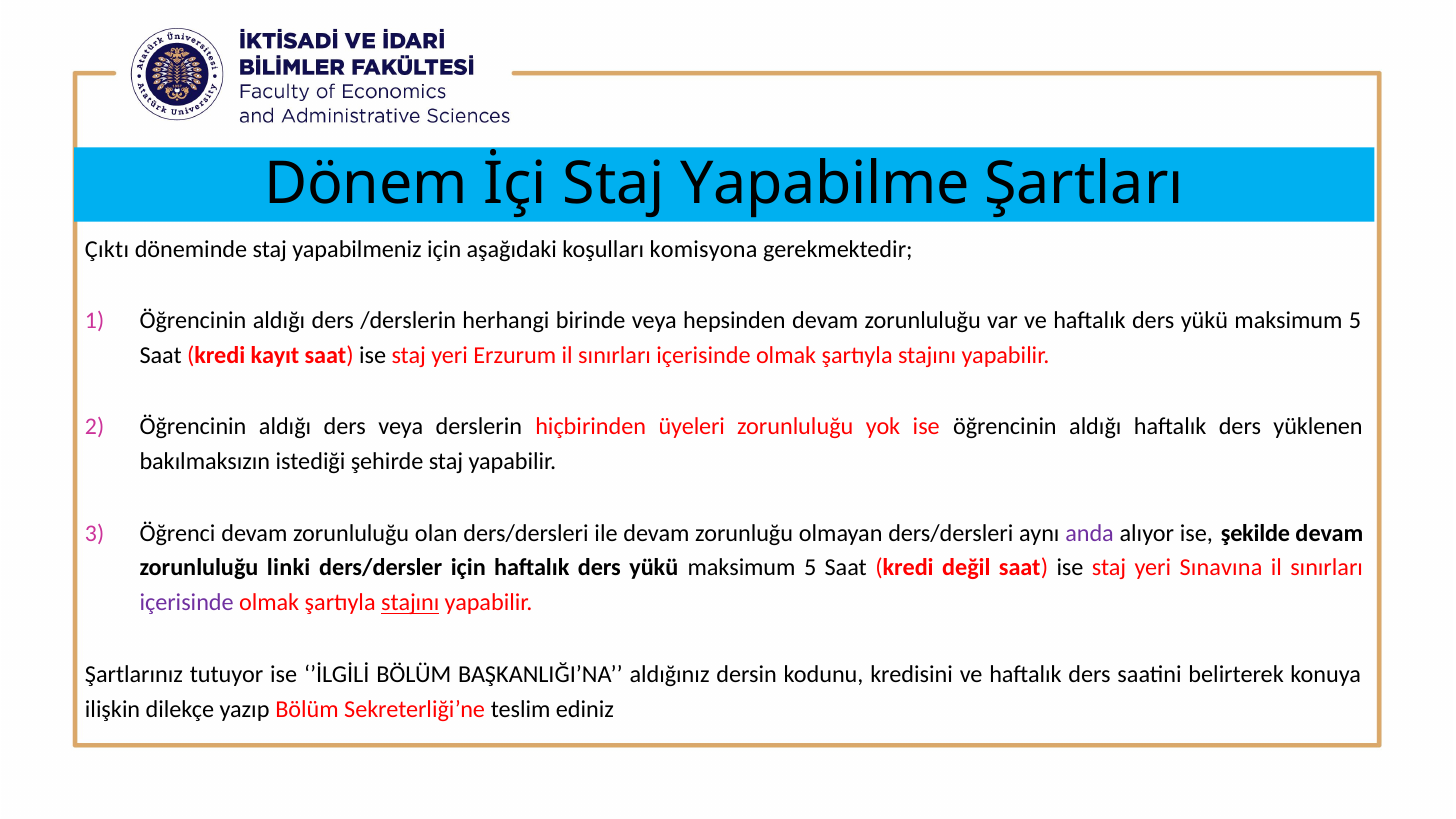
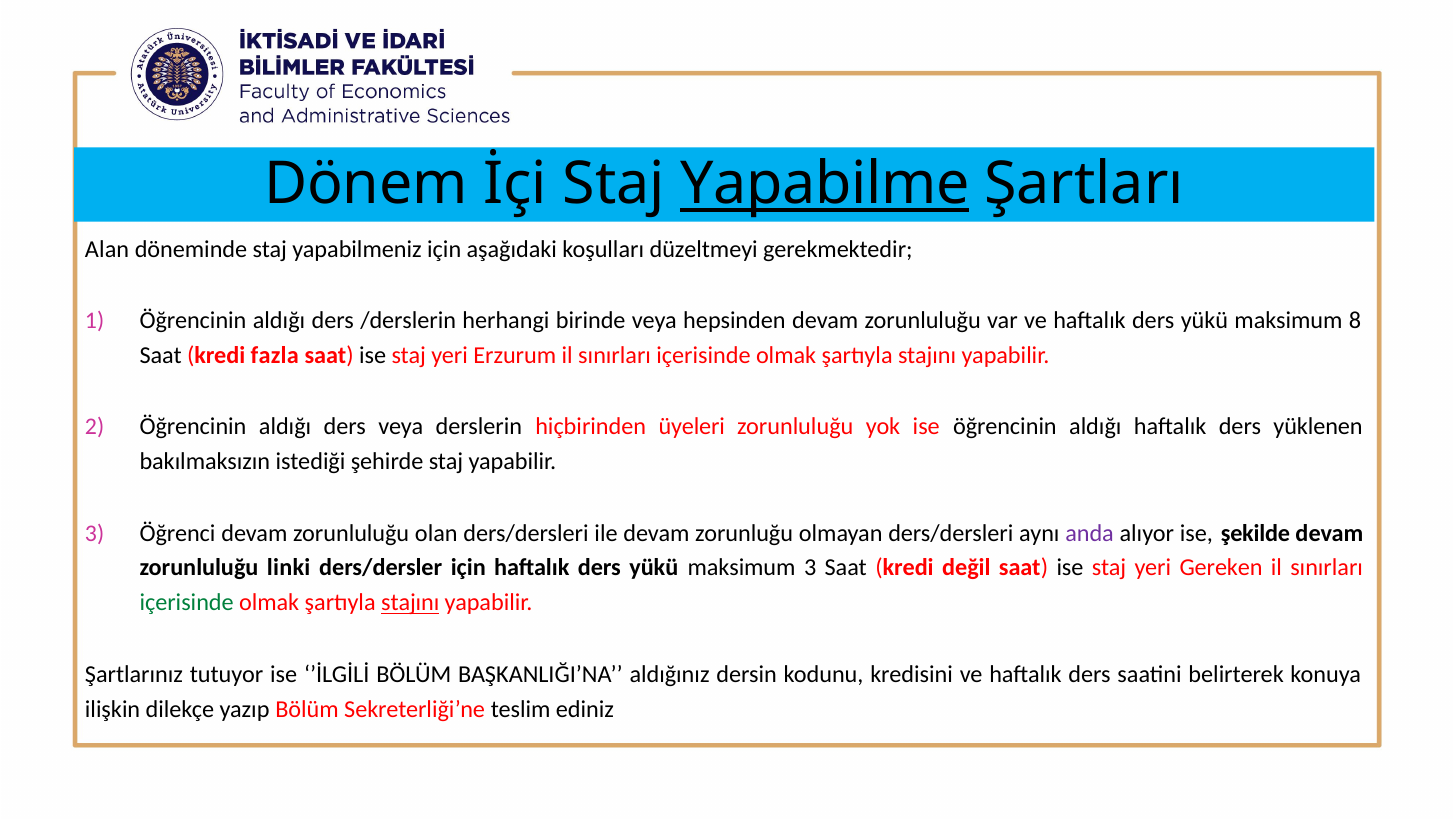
Yapabilme underline: none -> present
Çıktı: Çıktı -> Alan
komisyona: komisyona -> düzeltmeyi
5 at (1355, 321): 5 -> 8
kayıt: kayıt -> fazla
5 at (810, 568): 5 -> 3
Sınavına: Sınavına -> Gereken
içerisinde at (187, 603) colour: purple -> green
